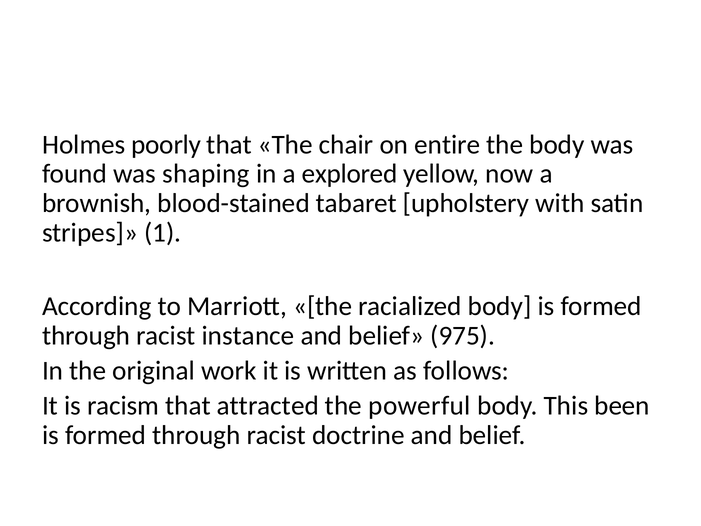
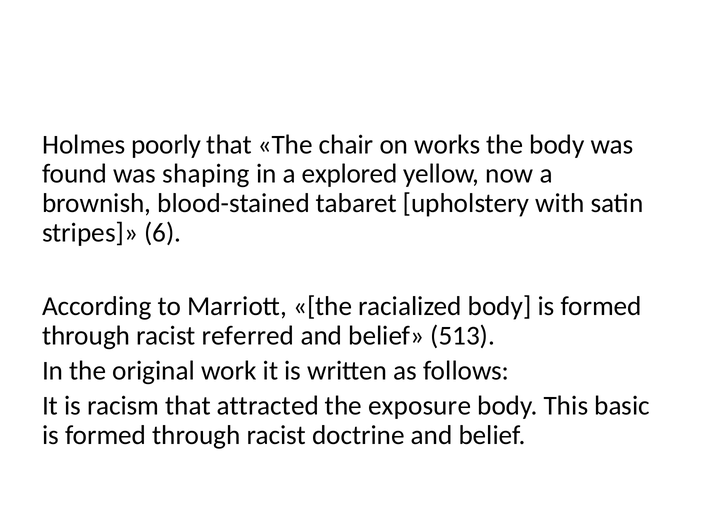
entire: entire -> works
1: 1 -> 6
instance: instance -> referred
975: 975 -> 513
powerful: powerful -> exposure
been: been -> basic
